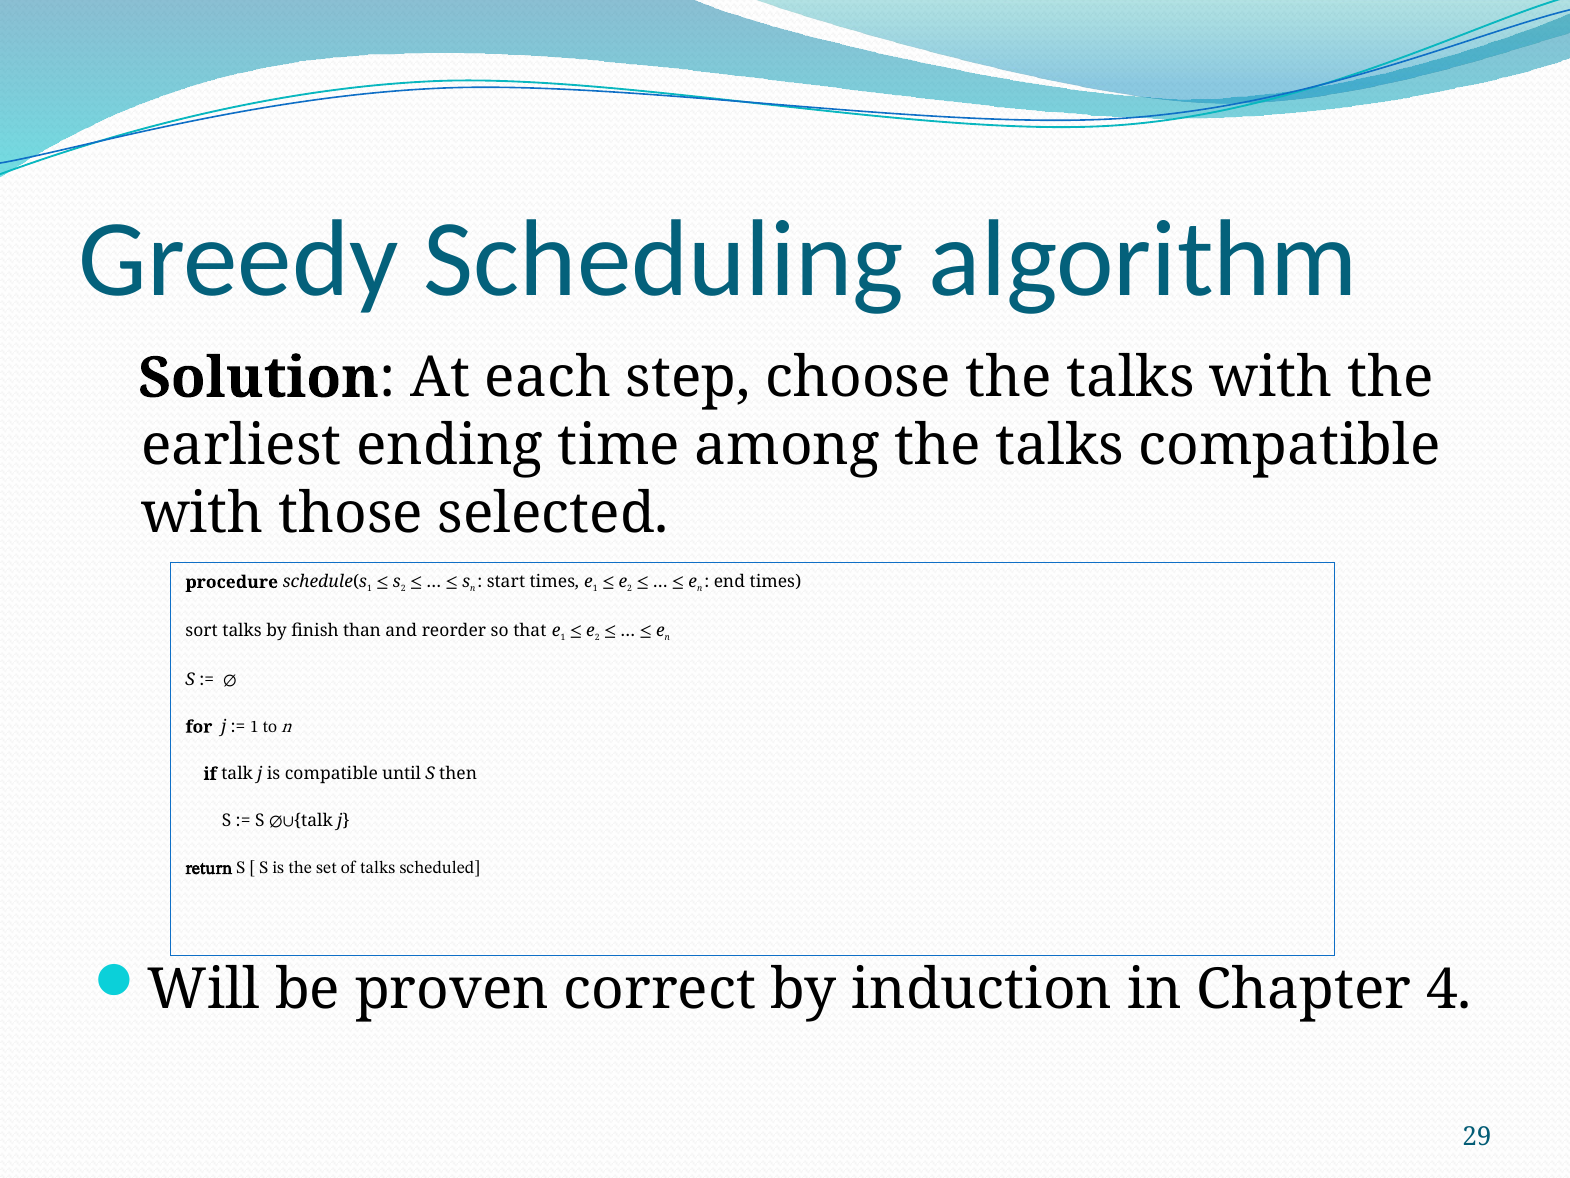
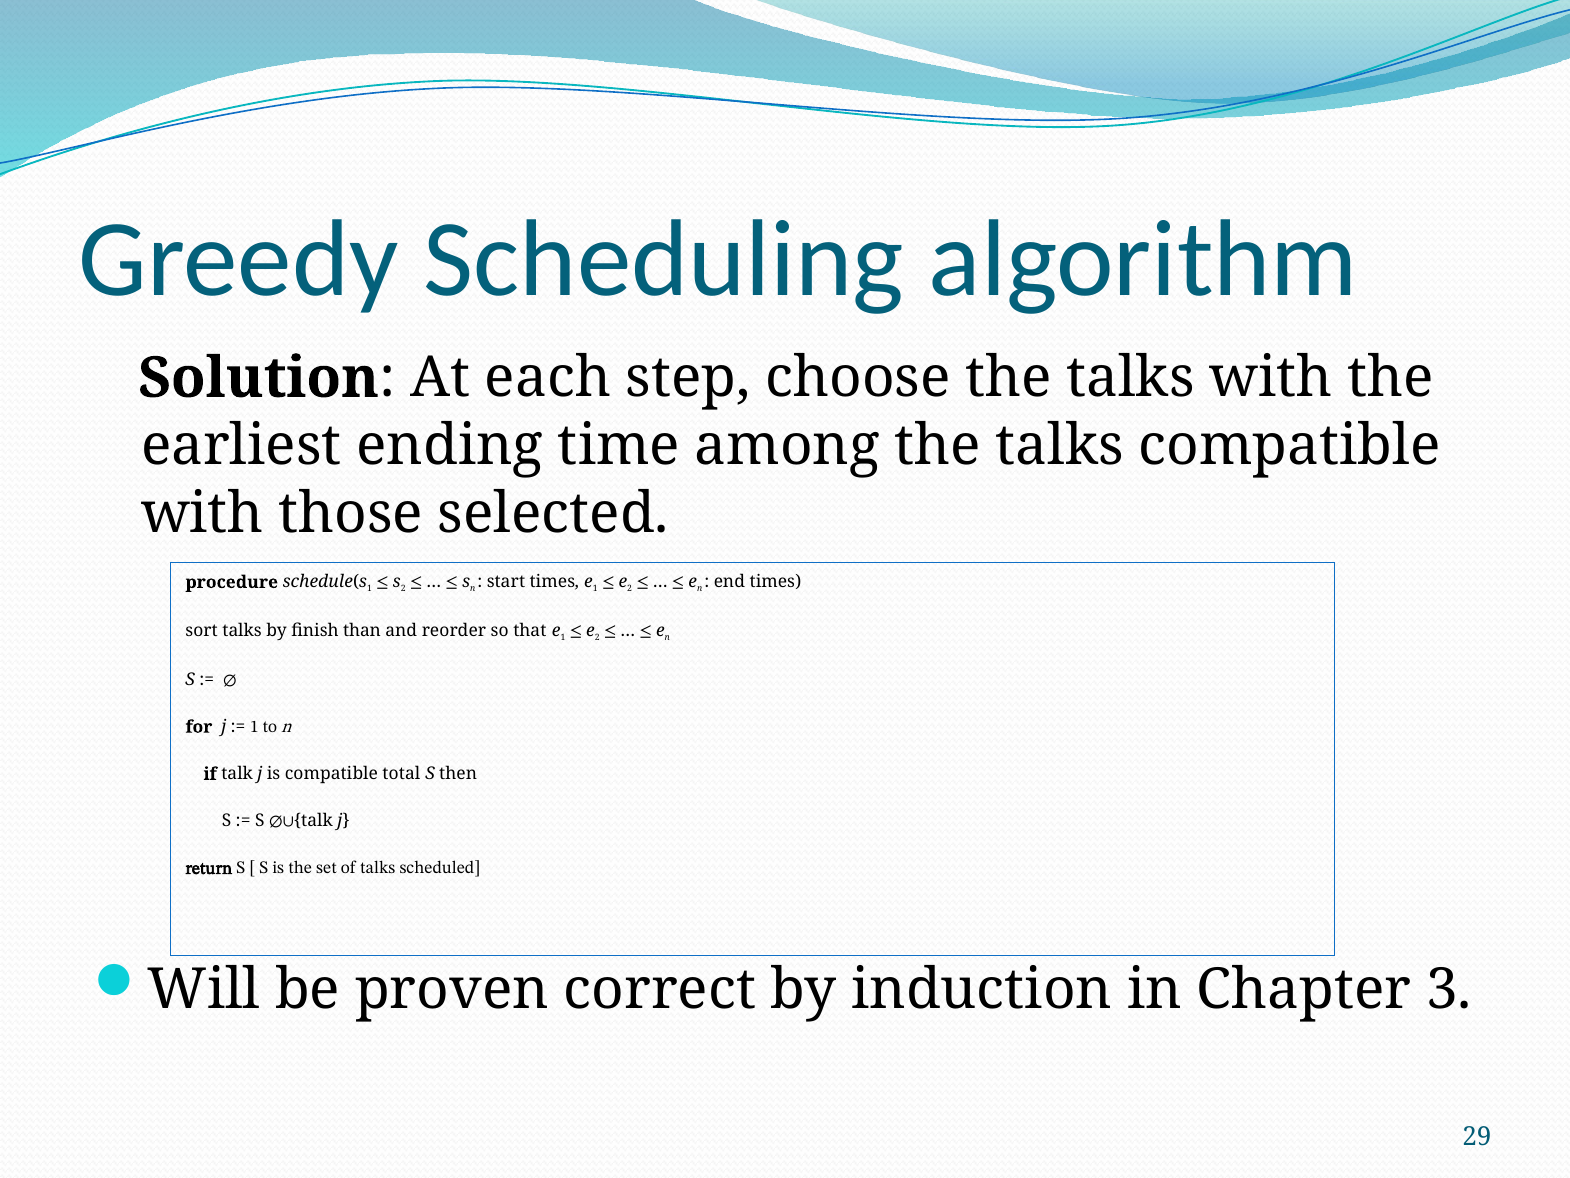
until: until -> total
4: 4 -> 3
